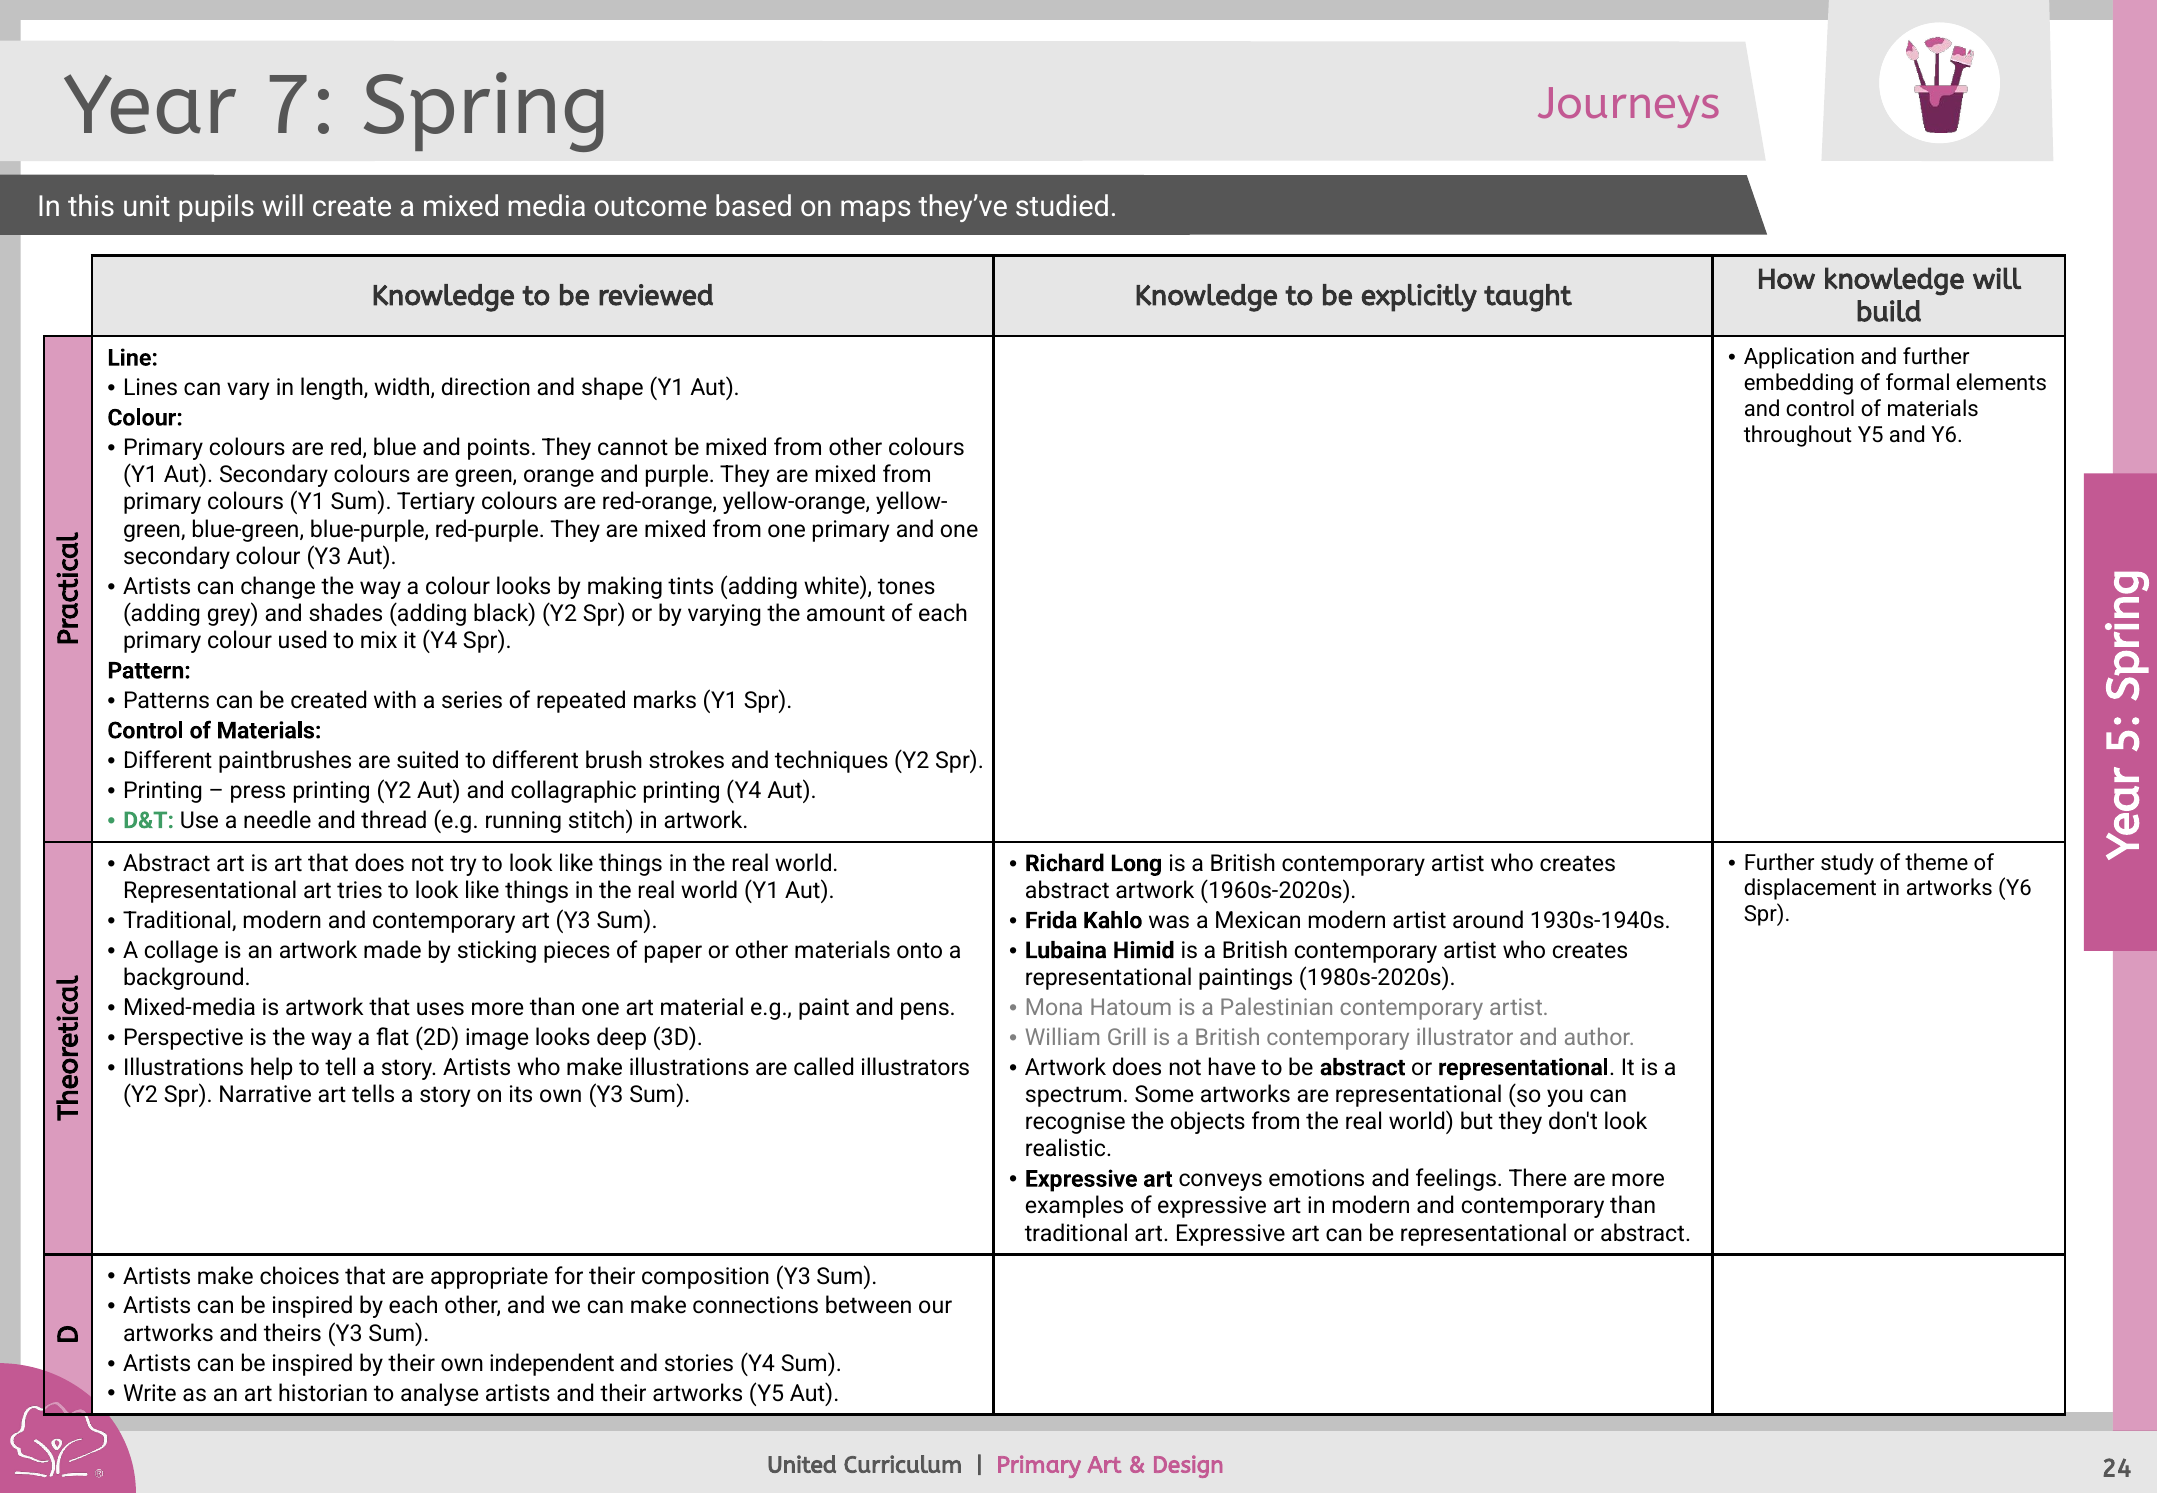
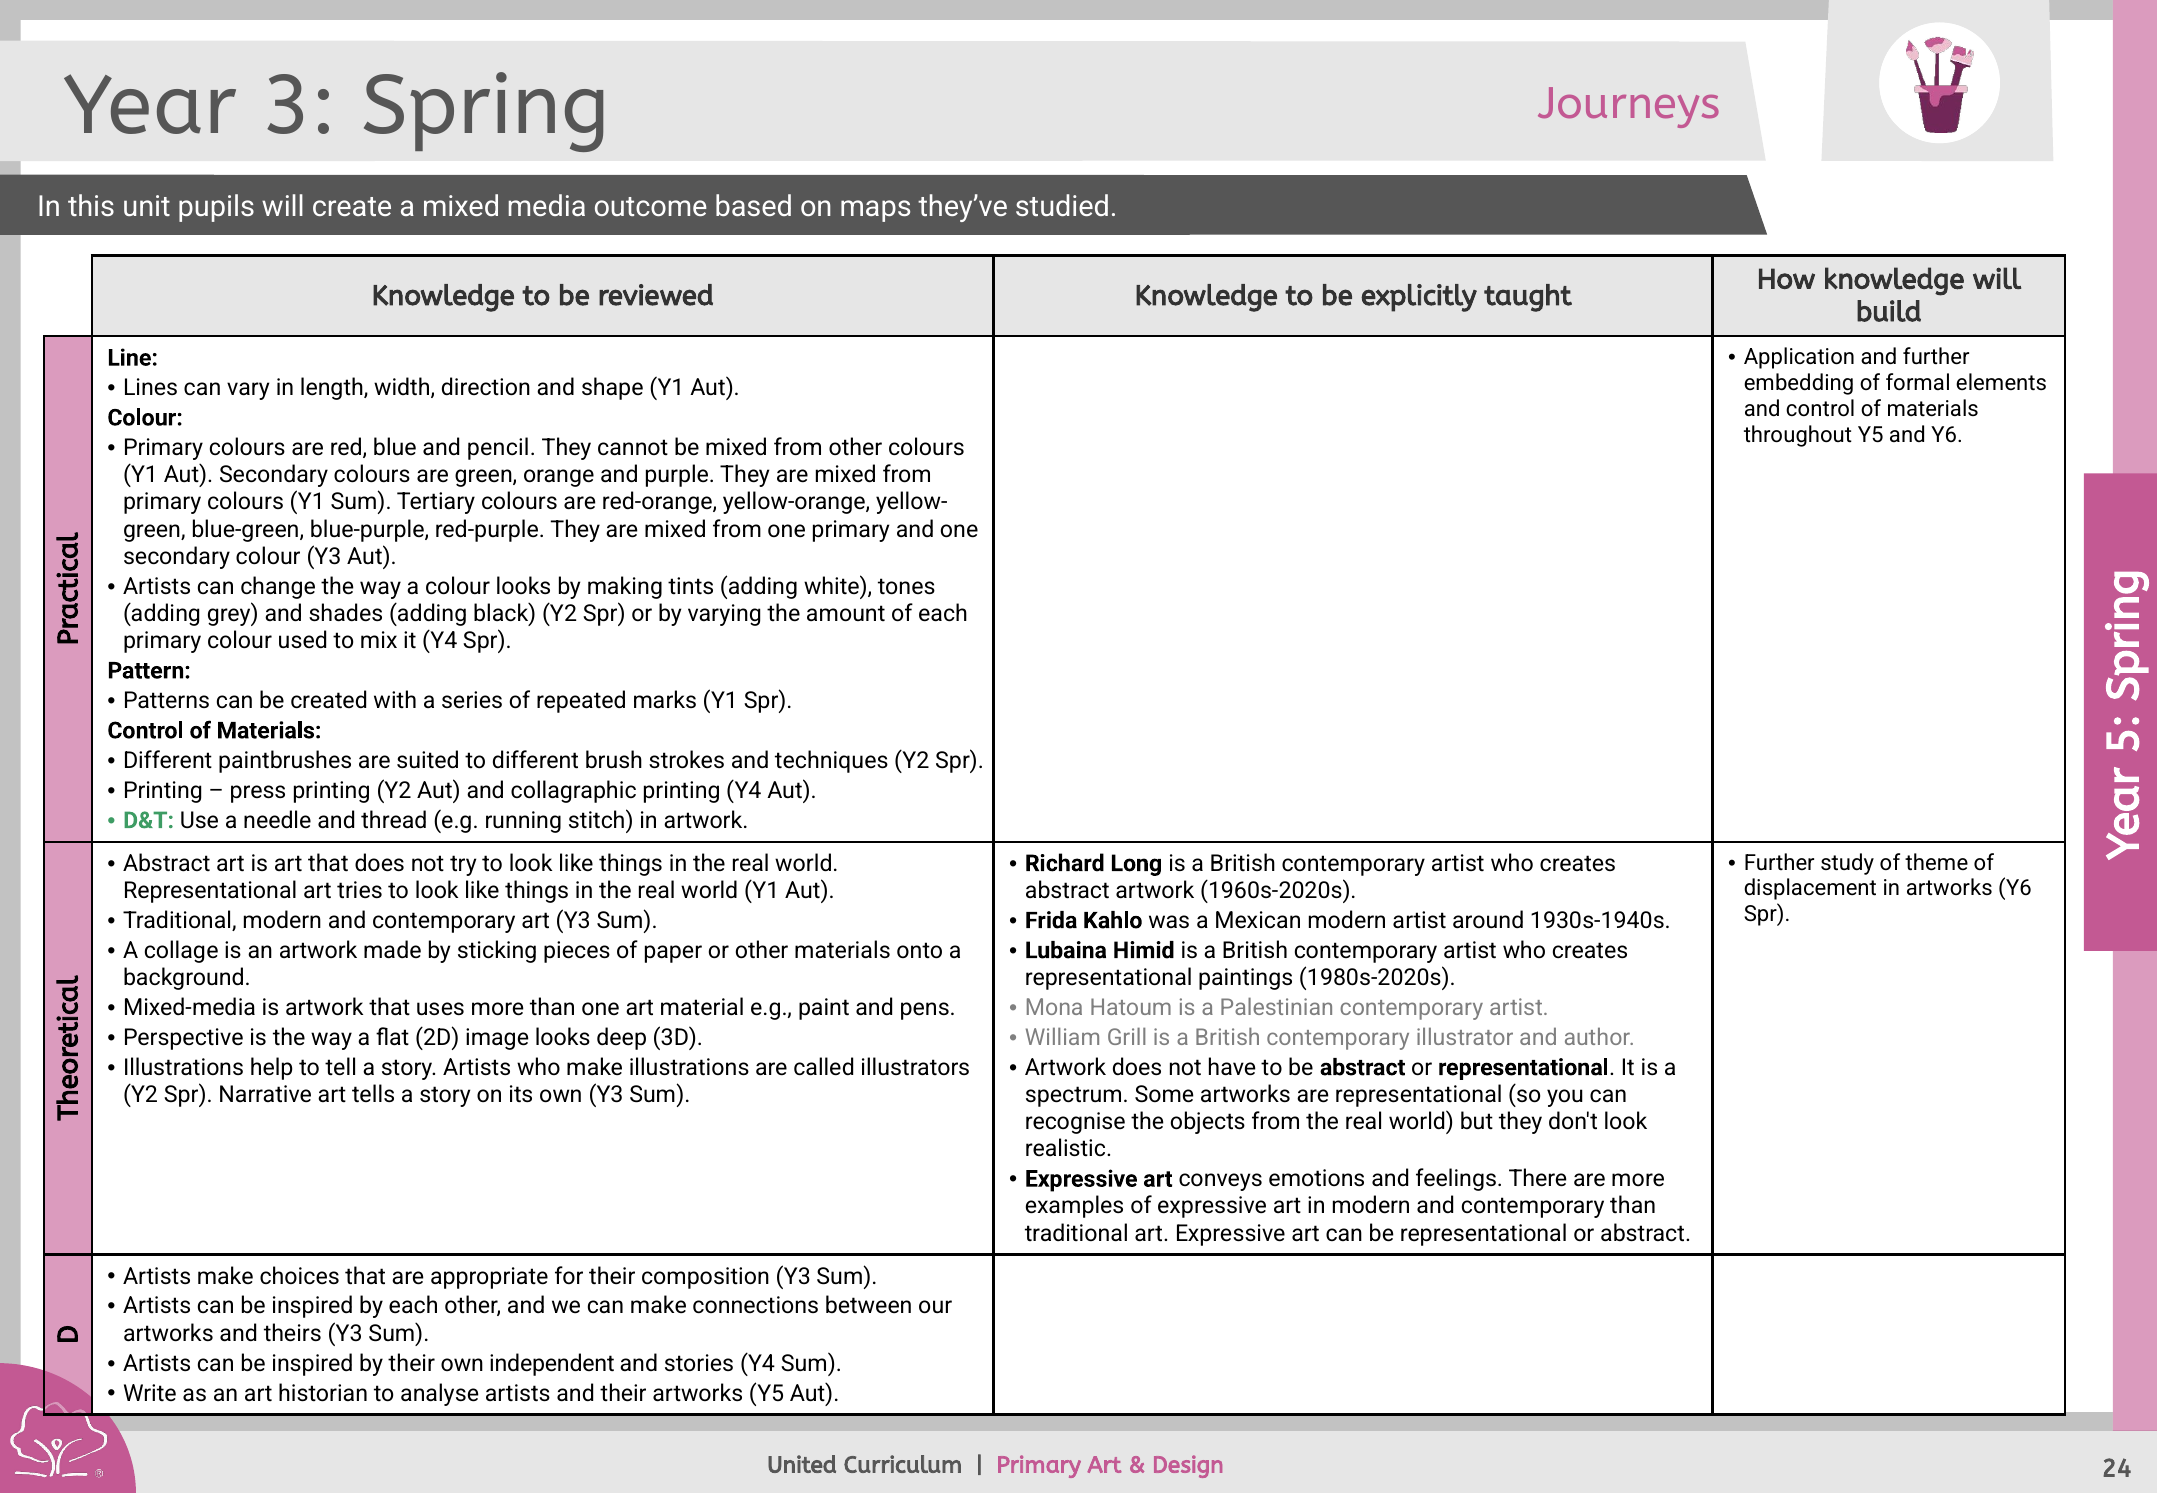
7: 7 -> 3
points: points -> pencil
